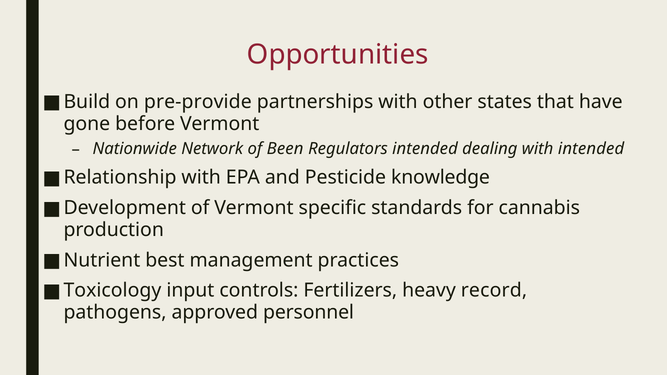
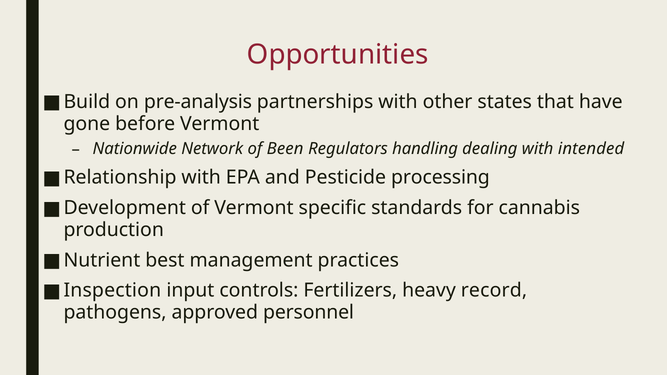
pre-provide: pre-provide -> pre-analysis
Regulators intended: intended -> handling
knowledge: knowledge -> processing
Toxicology: Toxicology -> Inspection
